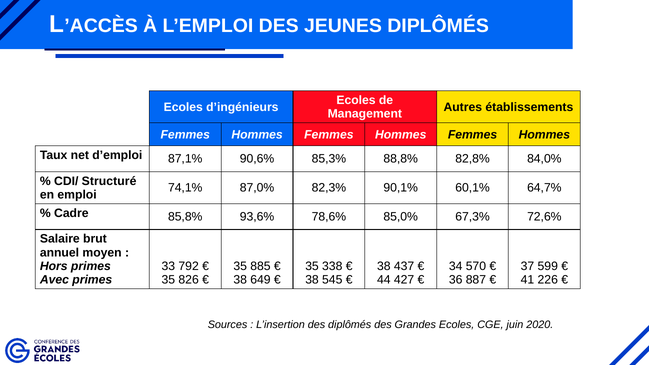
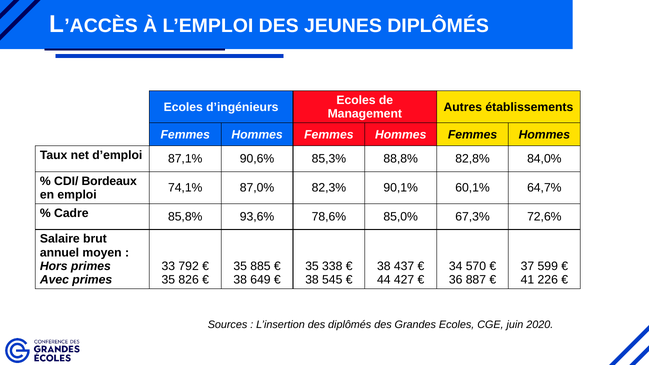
Structuré: Structuré -> Bordeaux
